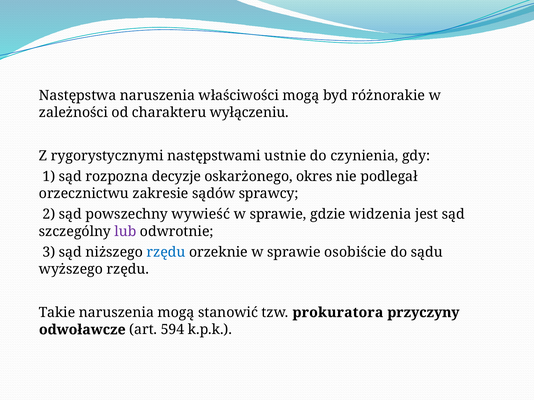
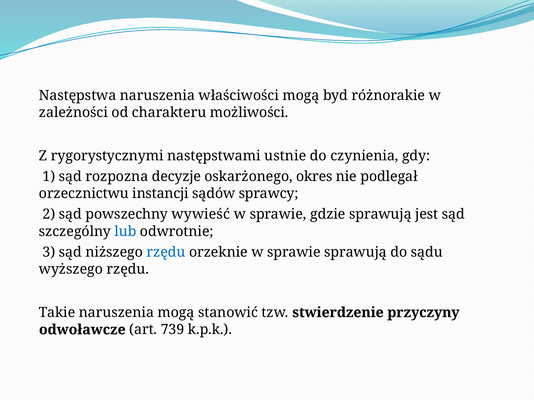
wyłączeniu: wyłączeniu -> możliwości
zakresie: zakresie -> instancji
gdzie widzenia: widzenia -> sprawują
lub colour: purple -> blue
sprawie osobiście: osobiście -> sprawują
prokuratora: prokuratora -> stwierdzenie
594: 594 -> 739
